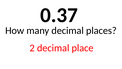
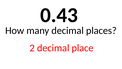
0.37: 0.37 -> 0.43
